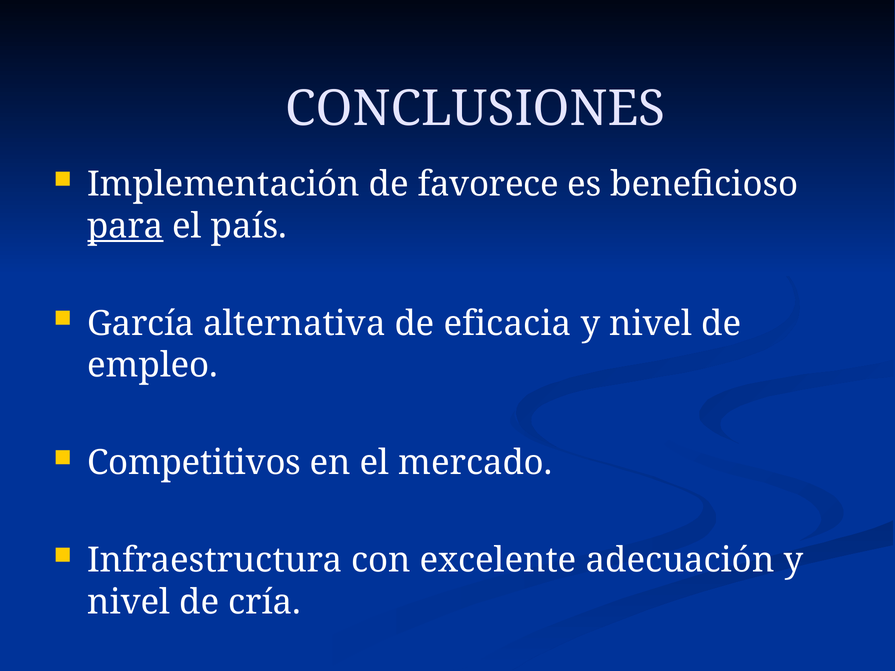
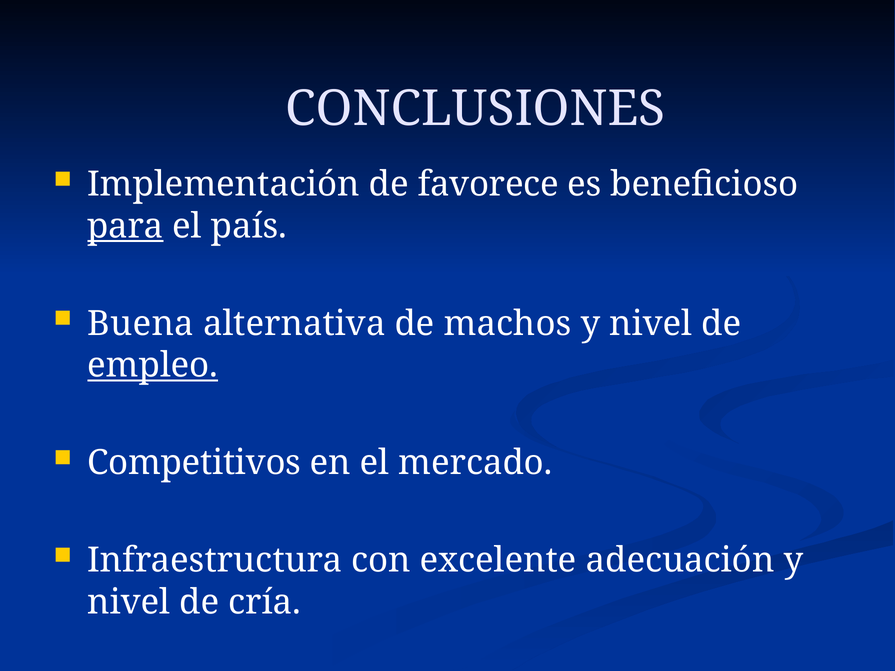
García: García -> Buena
eficacia: eficacia -> machos
empleo underline: none -> present
